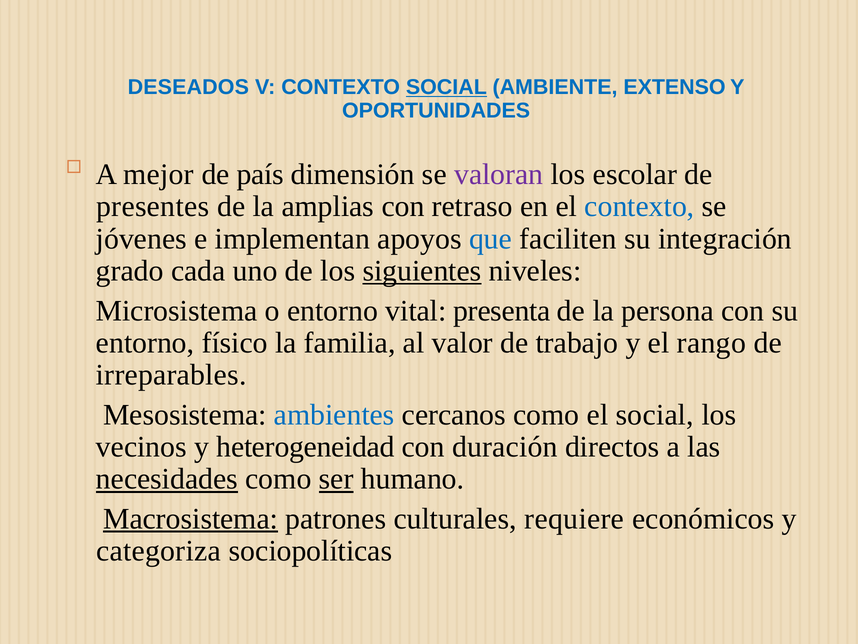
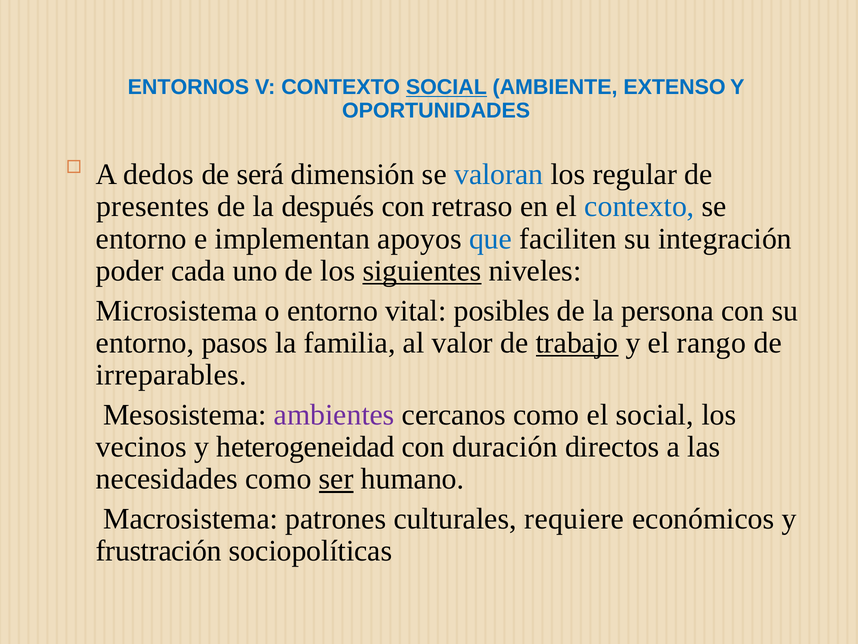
DESEADOS: DESEADOS -> ENTORNOS
mejor: mejor -> dedos
país: país -> será
valoran colour: purple -> blue
escolar: escolar -> regular
amplias: amplias -> después
jóvenes at (141, 239): jóvenes -> entorno
grado: grado -> poder
presenta: presenta -> posibles
físico: físico -> pasos
trabajo underline: none -> present
ambientes colour: blue -> purple
necesidades underline: present -> none
Macrosistema underline: present -> none
categoriza: categoriza -> frustración
